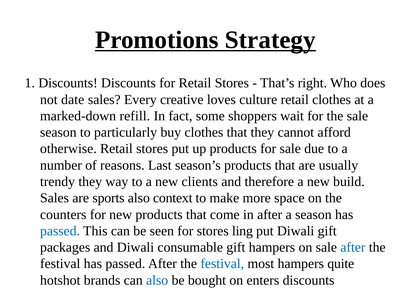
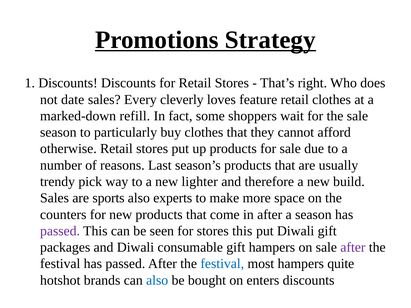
creative: creative -> cleverly
culture: culture -> feature
trendy they: they -> pick
clients: clients -> lighter
context: context -> experts
passed at (60, 231) colour: blue -> purple
stores ling: ling -> this
after at (353, 248) colour: blue -> purple
